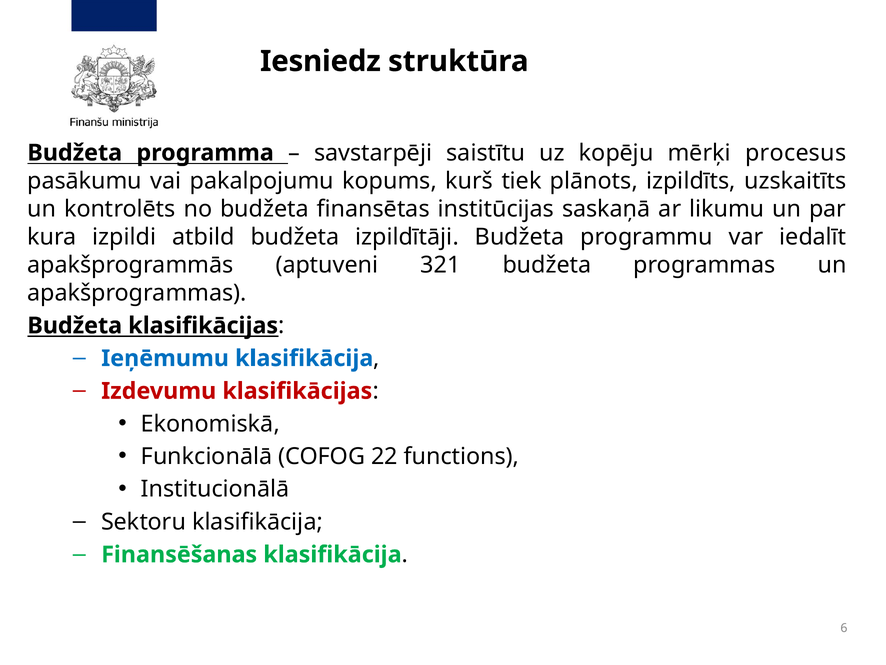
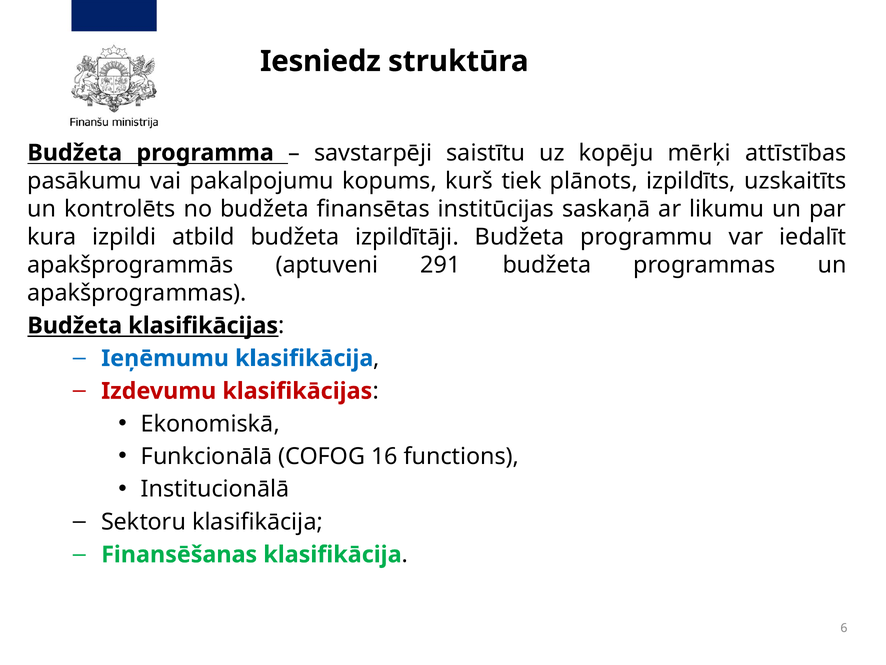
procesus: procesus -> attīstības
321: 321 -> 291
22: 22 -> 16
